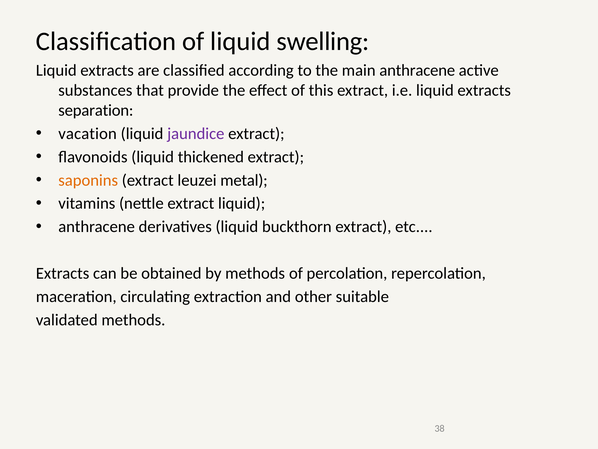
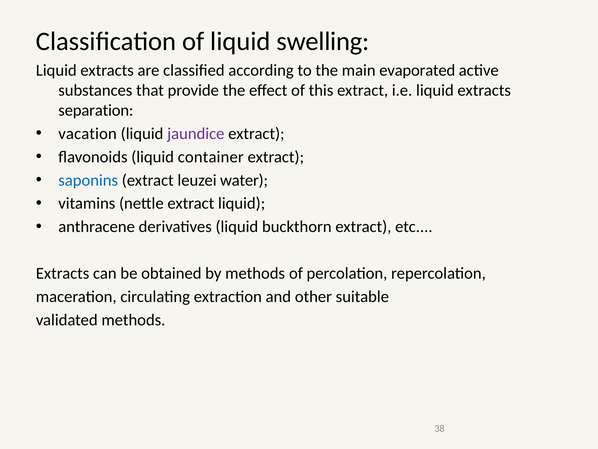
main anthracene: anthracene -> evaporated
thickened: thickened -> container
saponins colour: orange -> blue
metal: metal -> water
